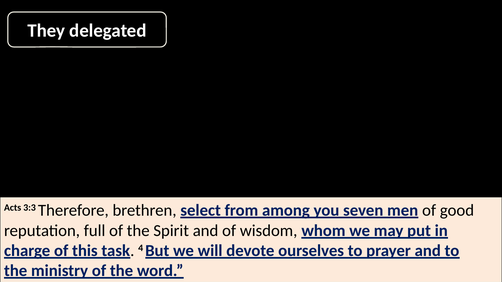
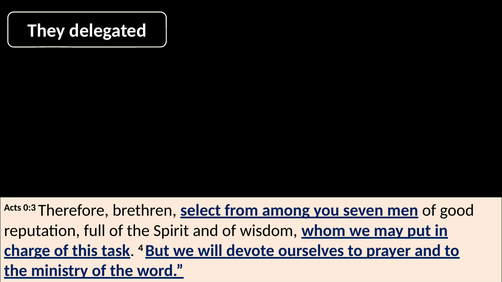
3:3: 3:3 -> 0:3
